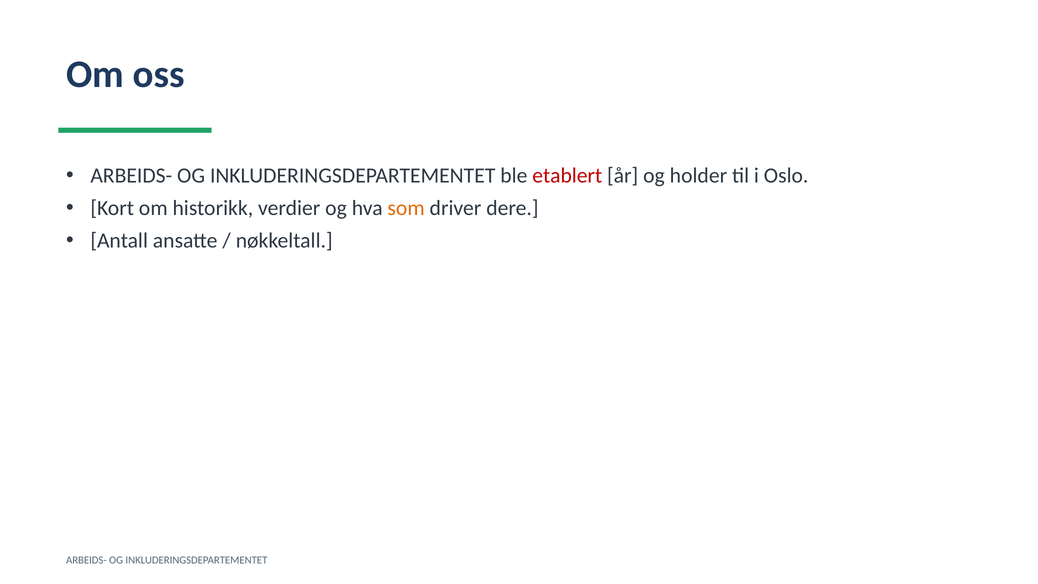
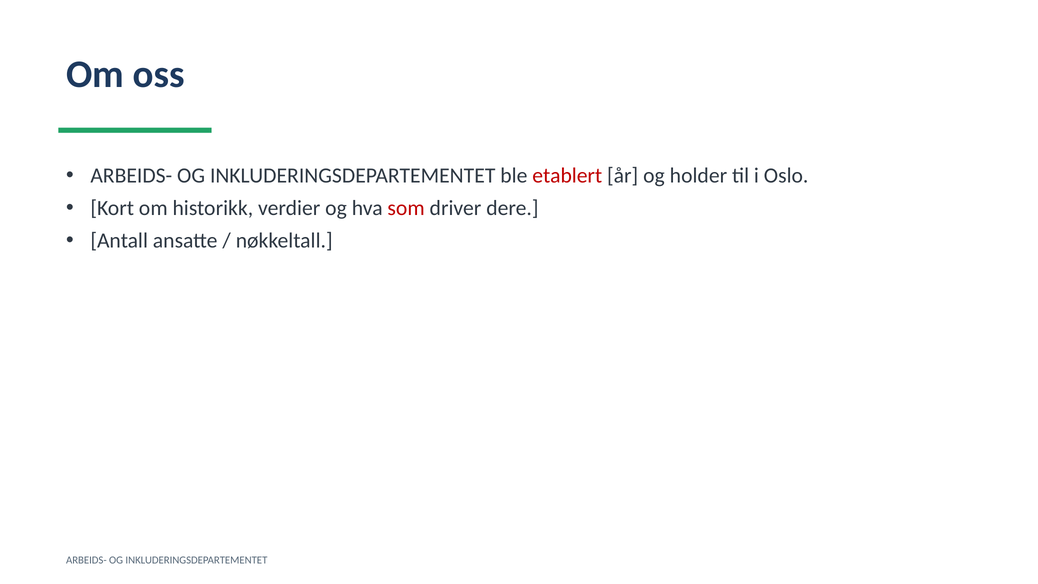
som colour: orange -> red
